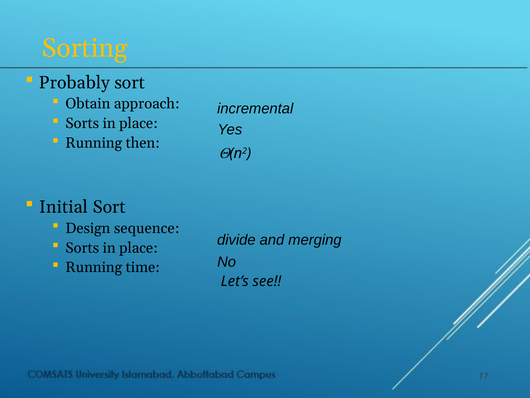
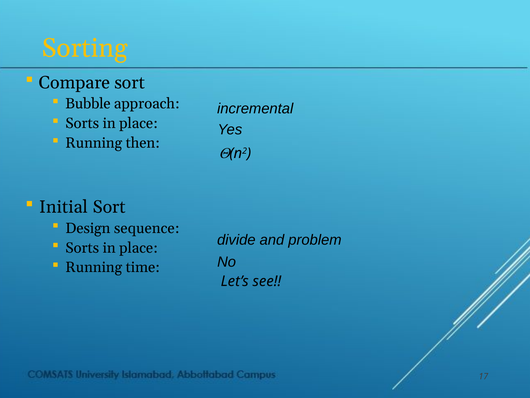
Probably: Probably -> Compare
Obtain: Obtain -> Bubble
merging: merging -> problem
